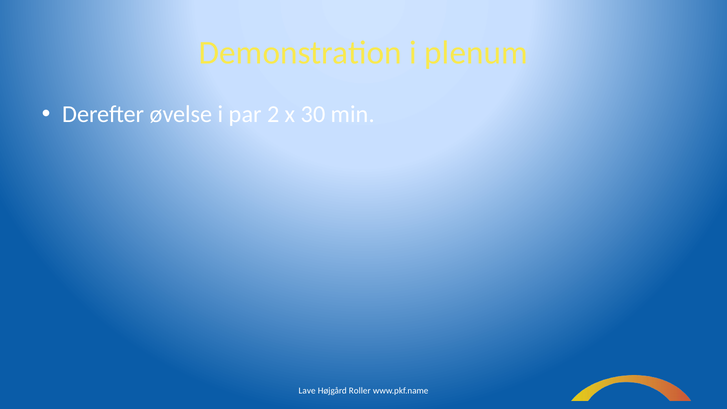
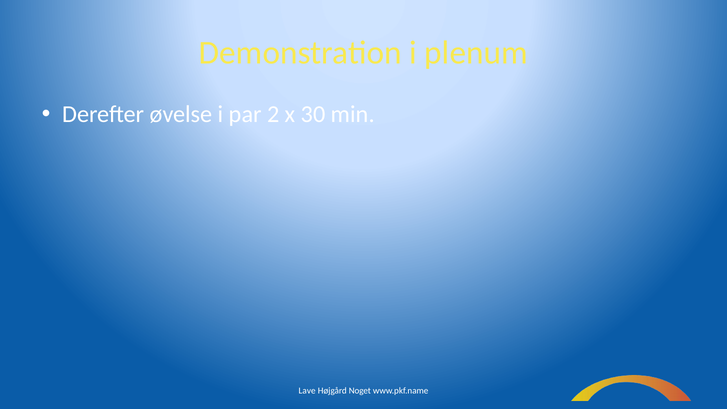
Roller: Roller -> Noget
